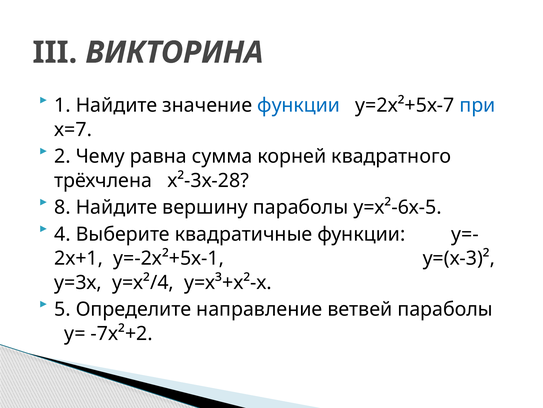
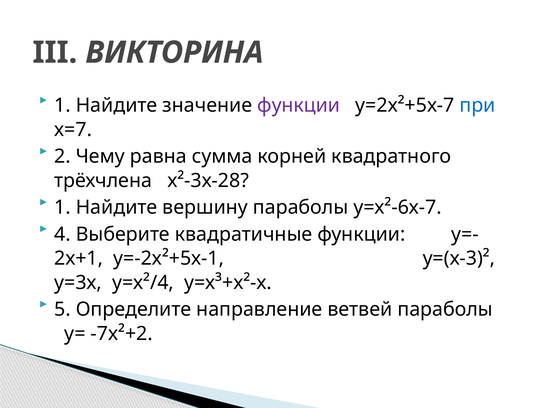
функции at (299, 105) colour: blue -> purple
8 at (62, 207): 8 -> 1
у=х²-6х-5: у=х²-6х-5 -> у=х²-6х-7
